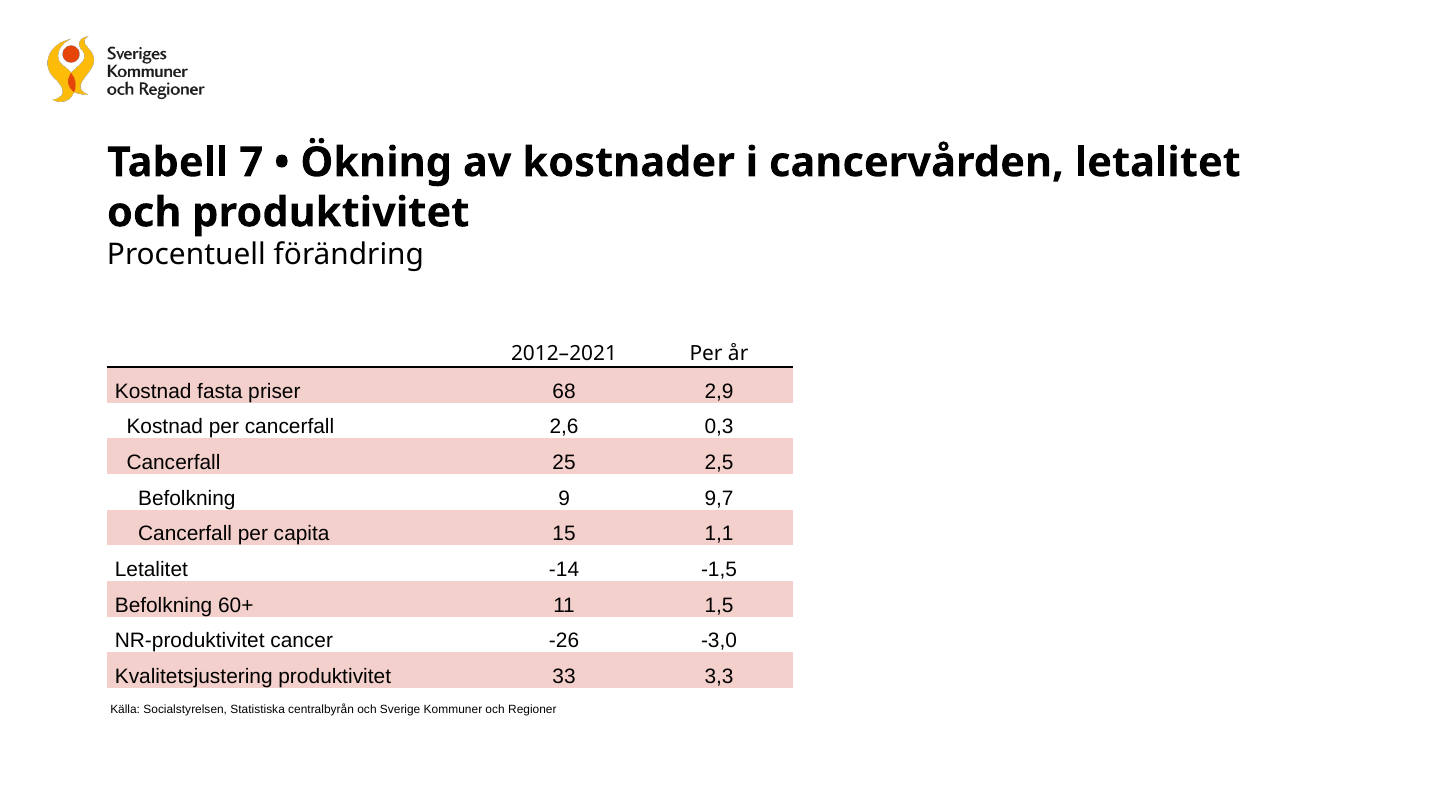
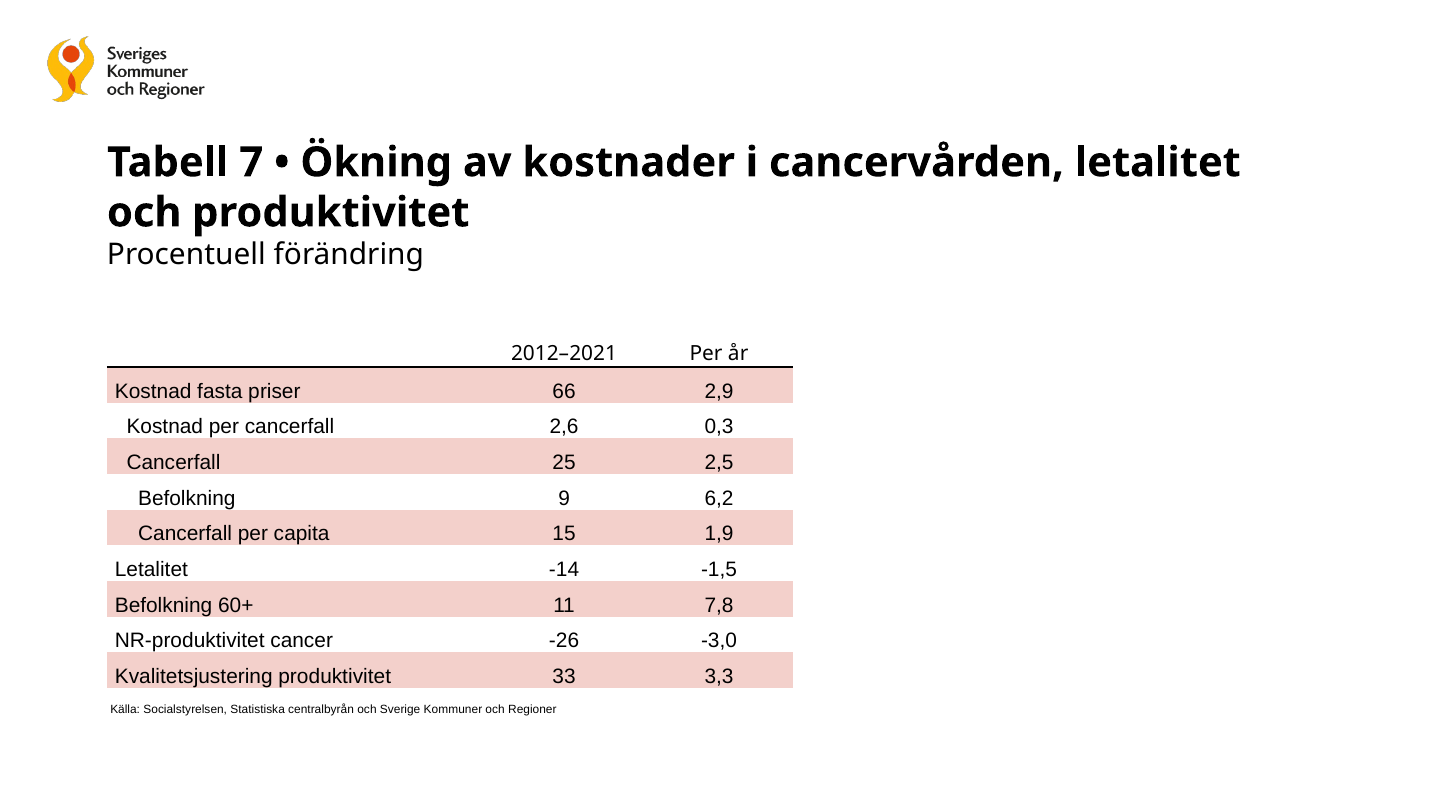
68: 68 -> 66
9,7: 9,7 -> 6,2
1,1: 1,1 -> 1,9
1,5: 1,5 -> 7,8
